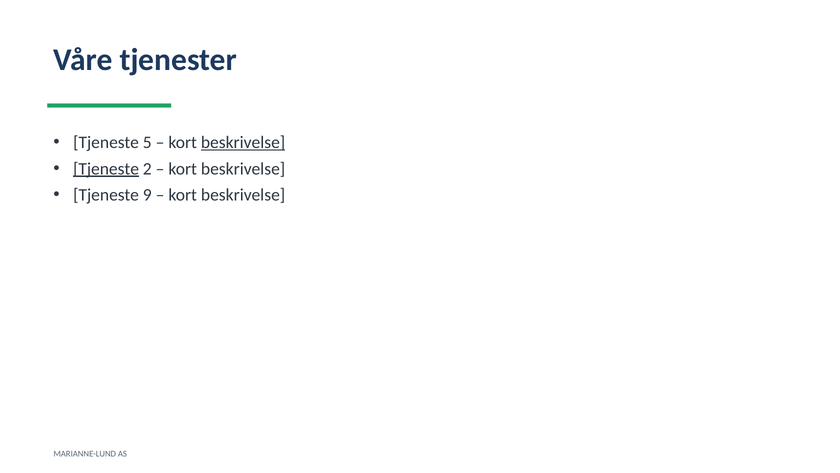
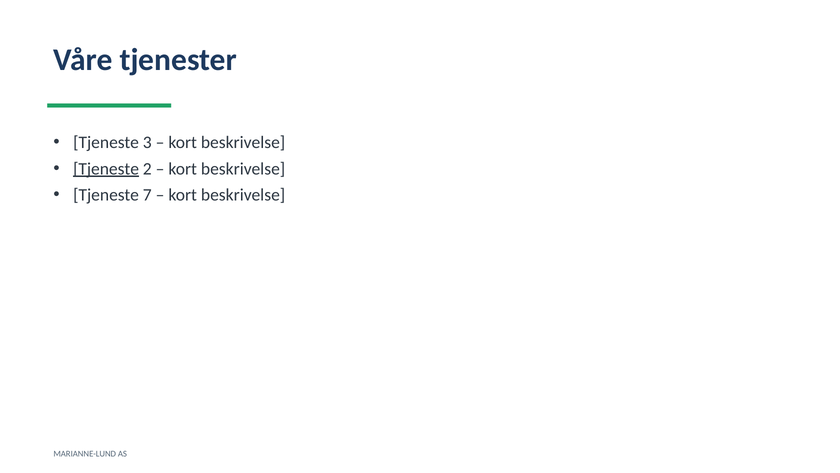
5: 5 -> 3
beskrivelse at (243, 142) underline: present -> none
9: 9 -> 7
